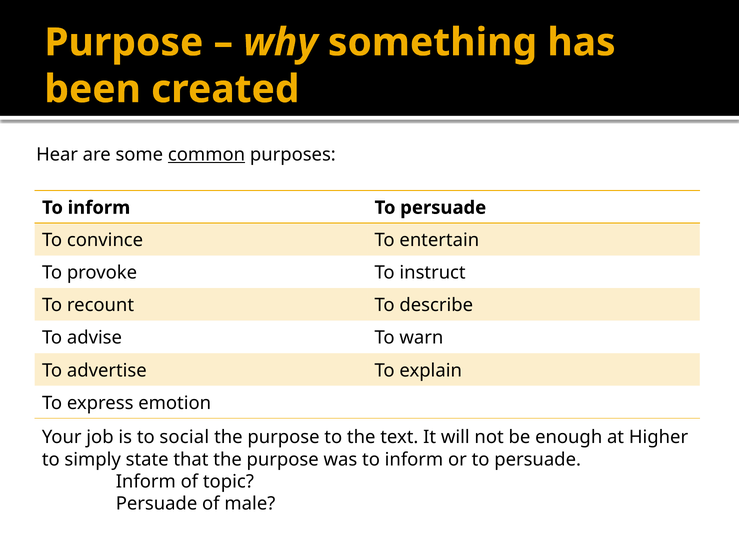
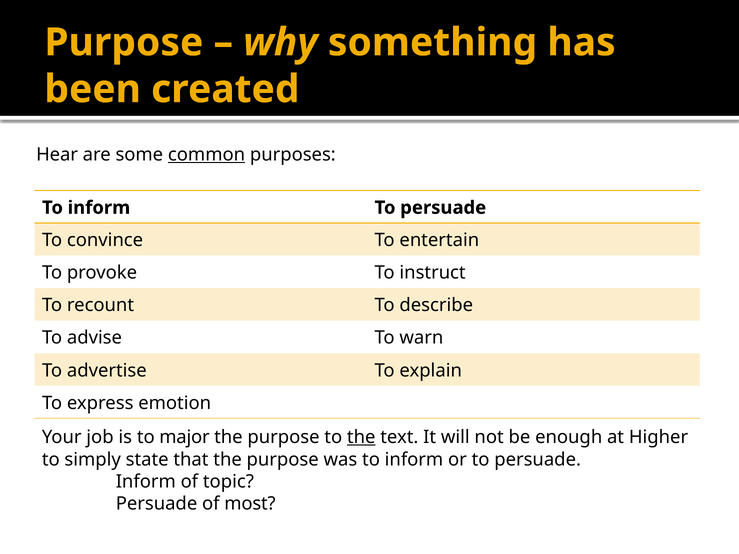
social: social -> major
the at (361, 437) underline: none -> present
male: male -> most
